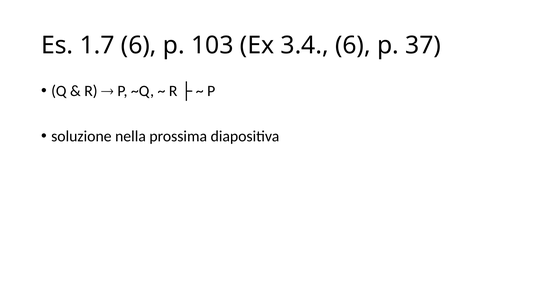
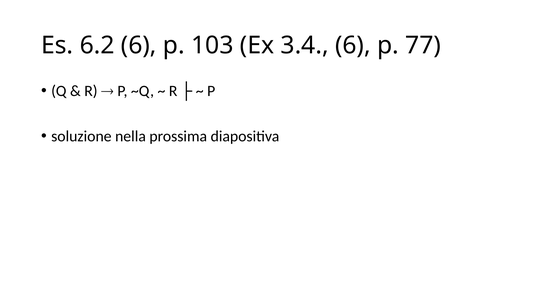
1.7: 1.7 -> 6.2
37: 37 -> 77
